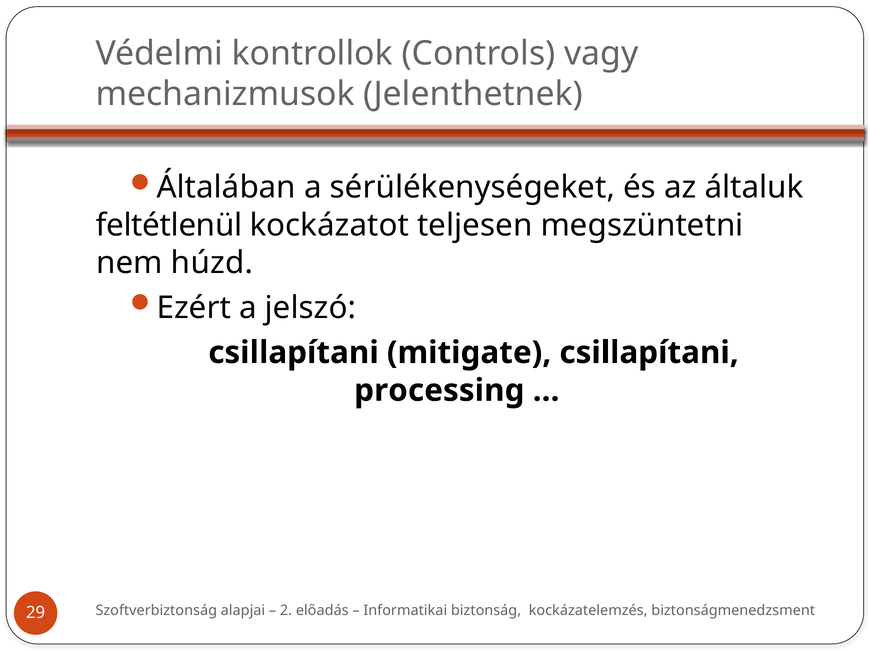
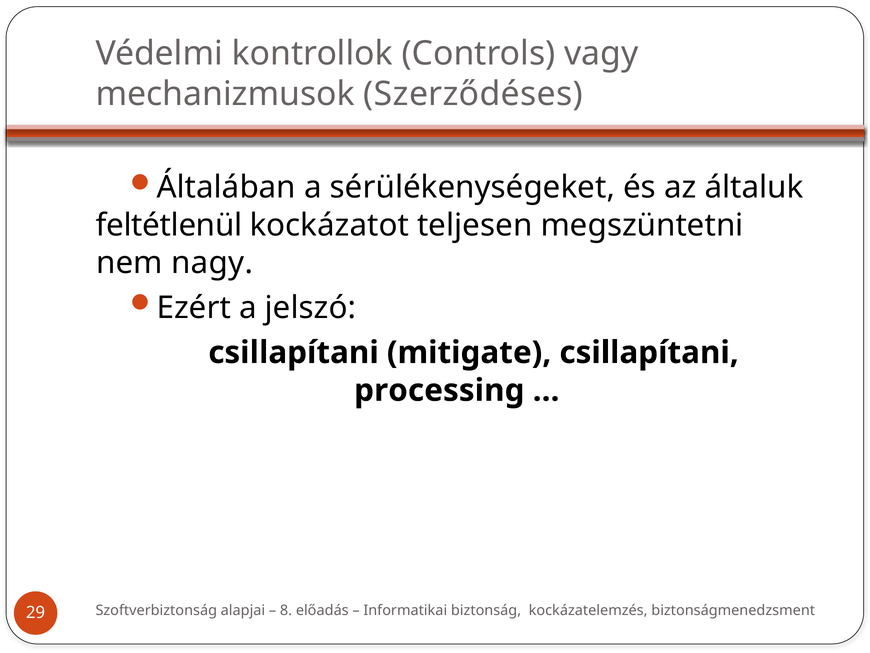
Jelenthetnek: Jelenthetnek -> Szerződéses
húzd: húzd -> nagy
2: 2 -> 8
